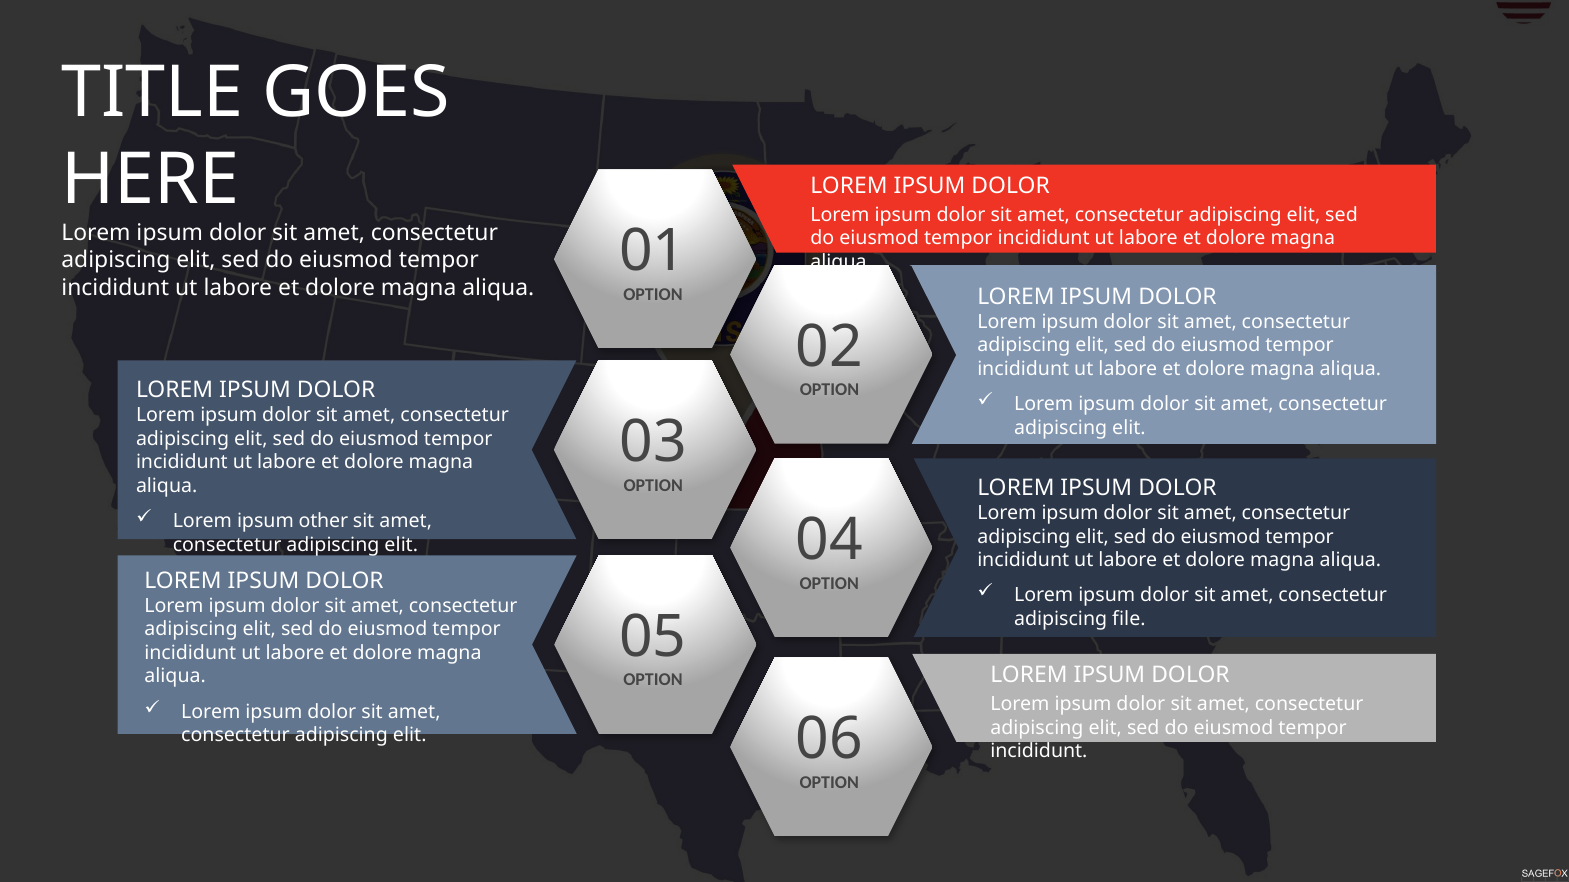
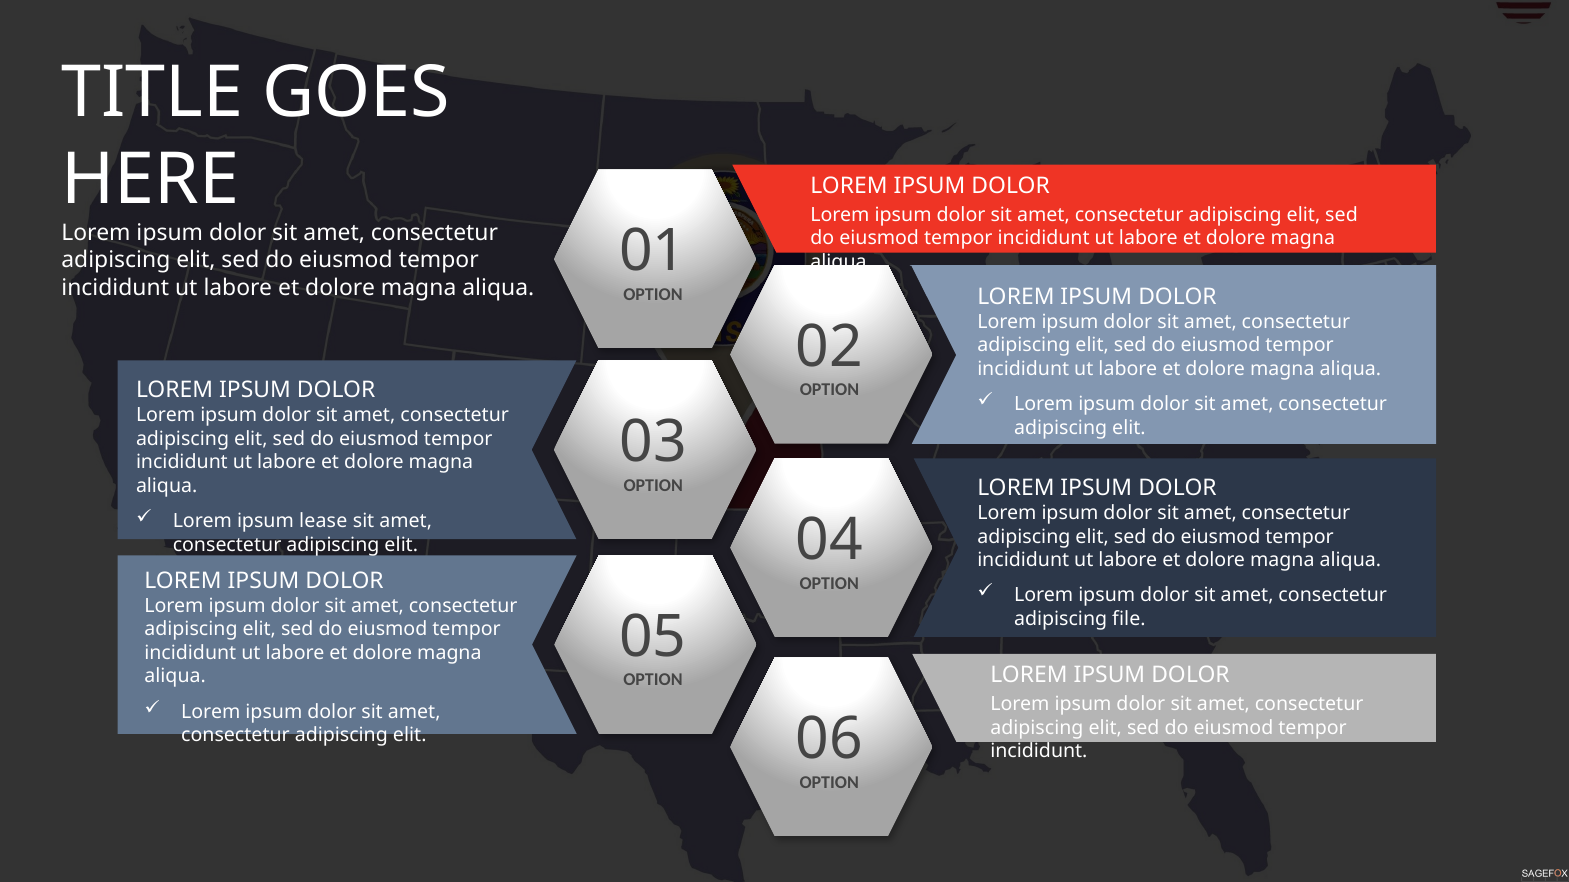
other: other -> lease
